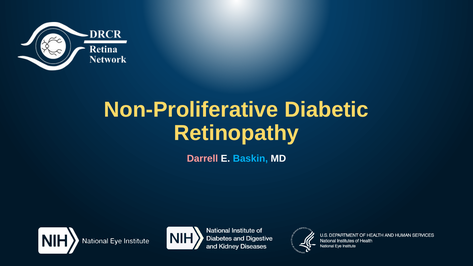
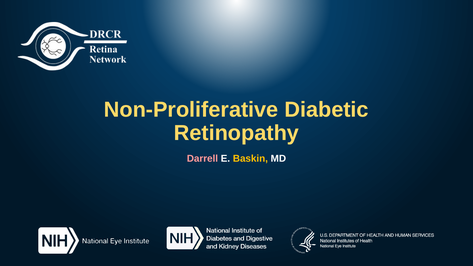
Baskin colour: light blue -> yellow
